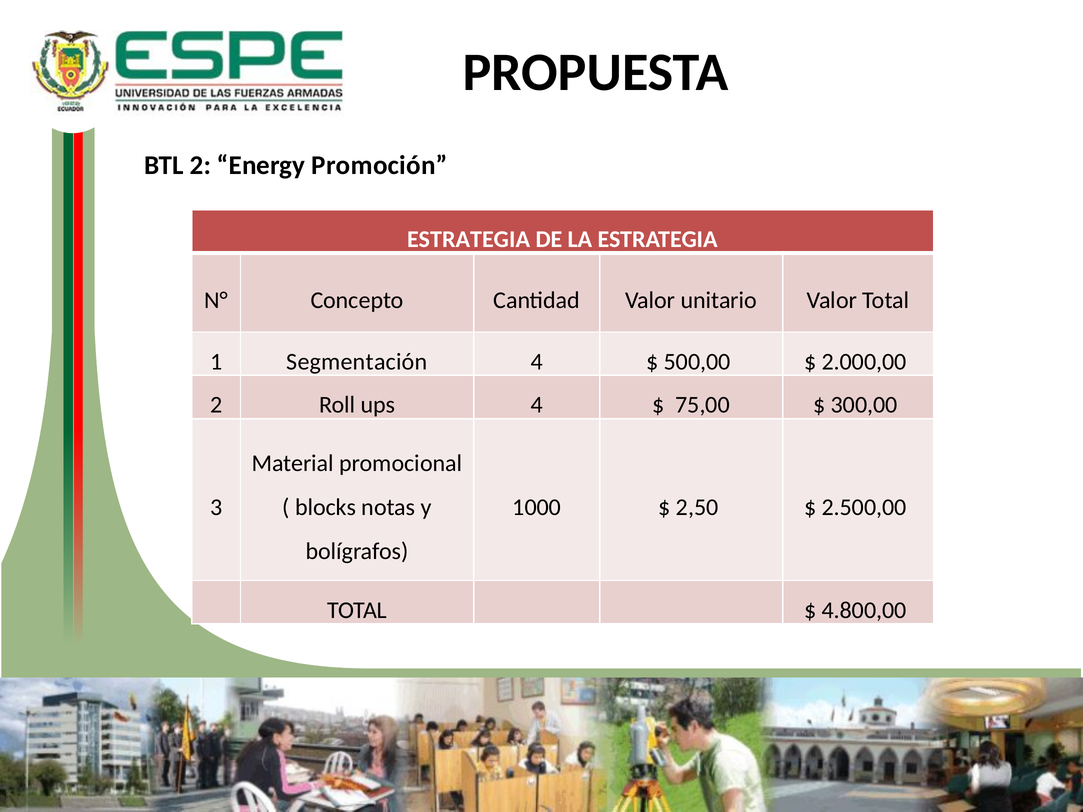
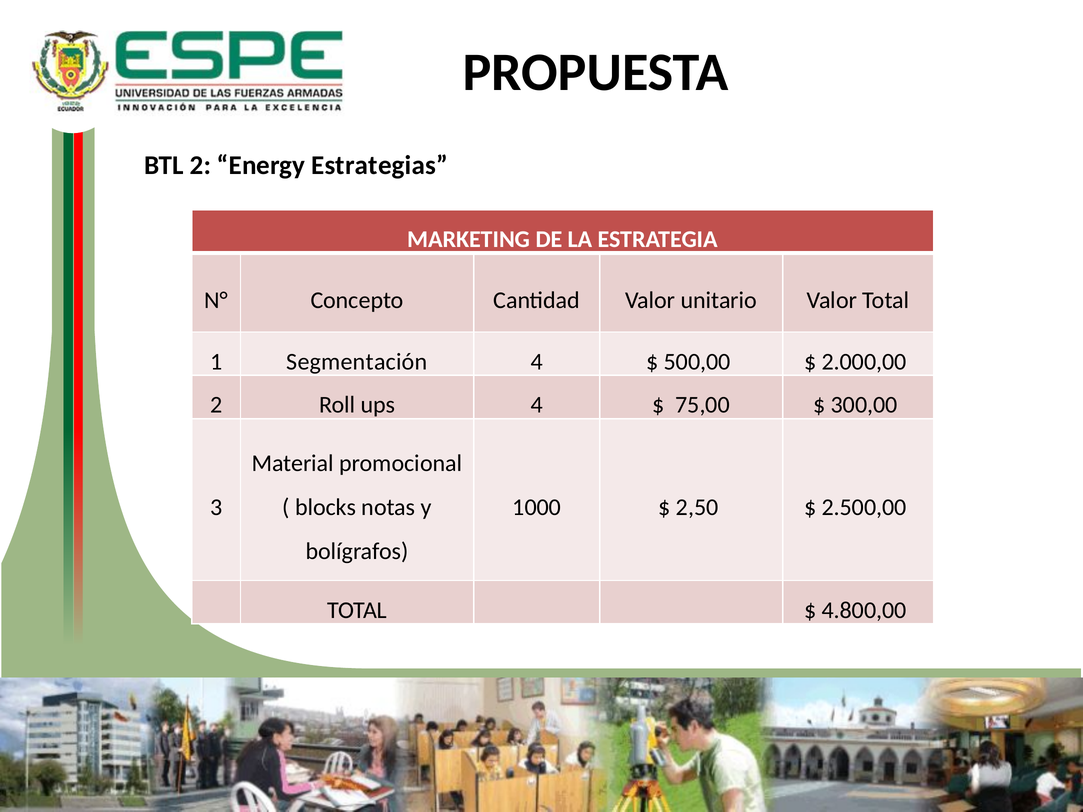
Promoción: Promoción -> Estrategias
ESTRATEGIA at (469, 240): ESTRATEGIA -> MARKETING
